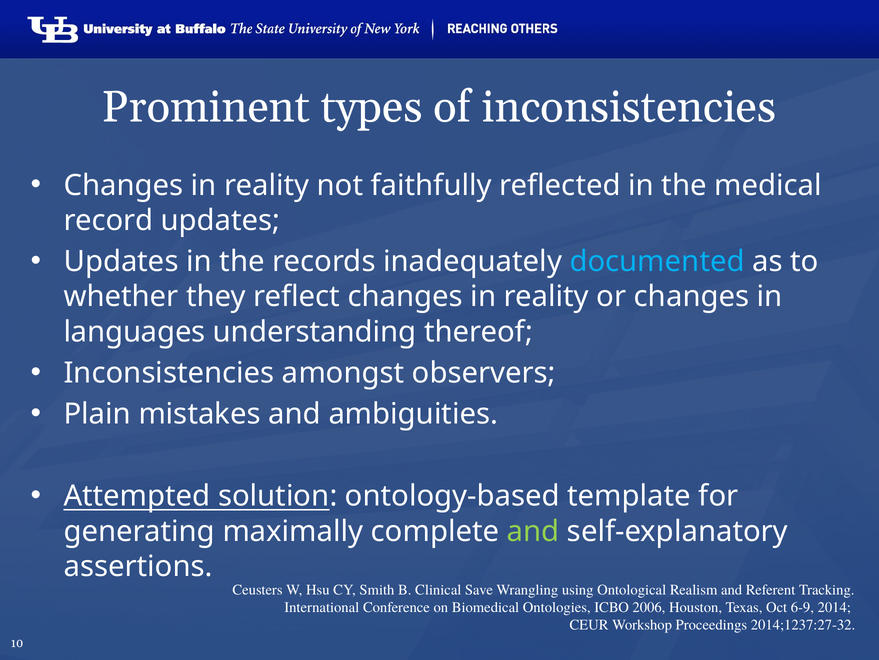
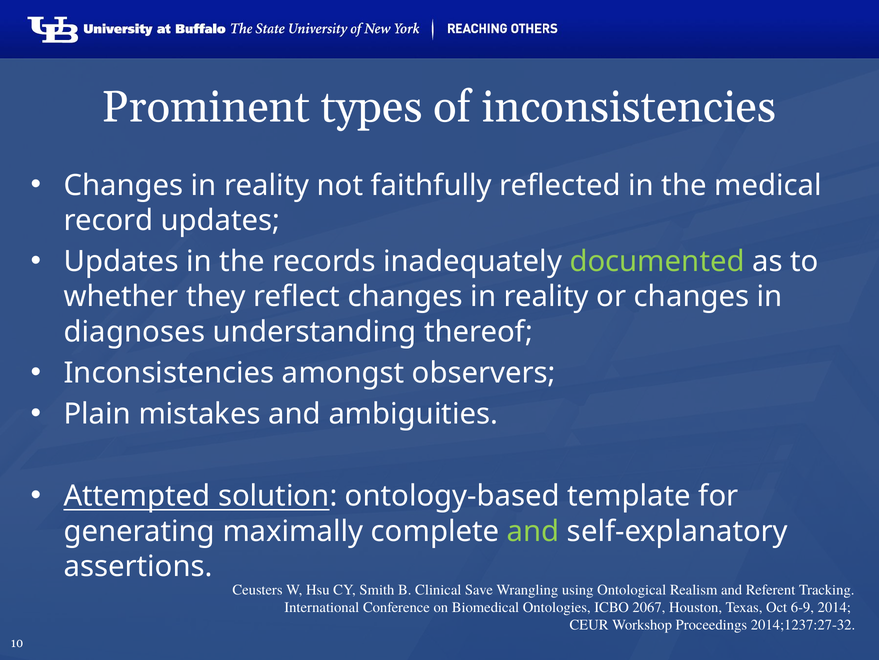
documented colour: light blue -> light green
languages: languages -> diagnoses
2006: 2006 -> 2067
